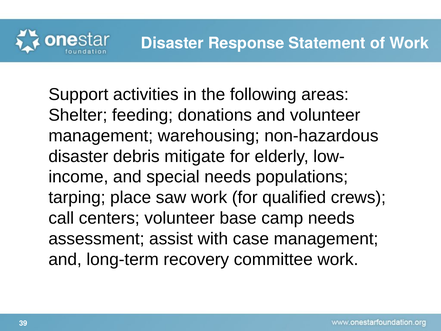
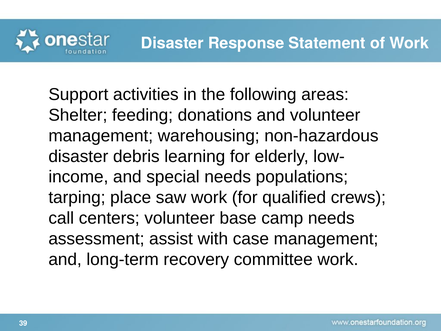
mitigate: mitigate -> learning
